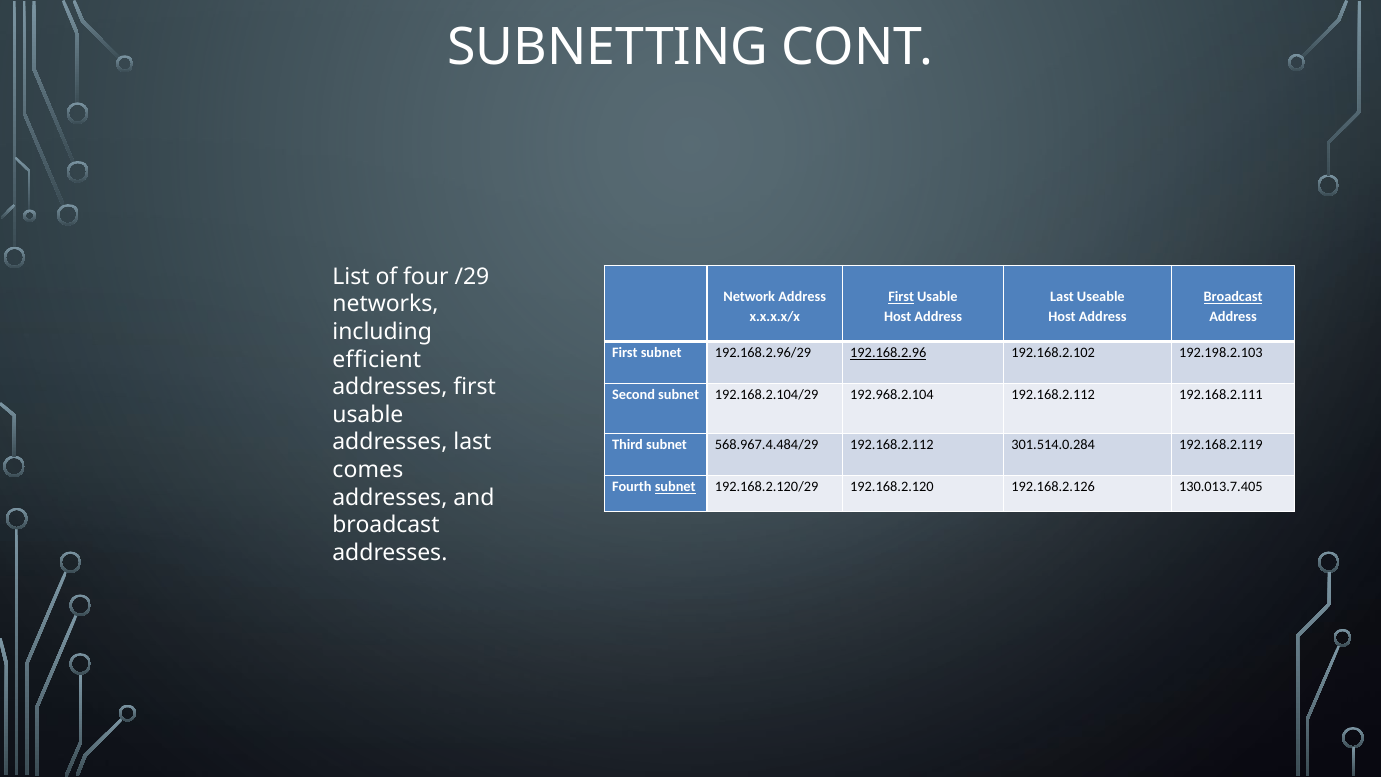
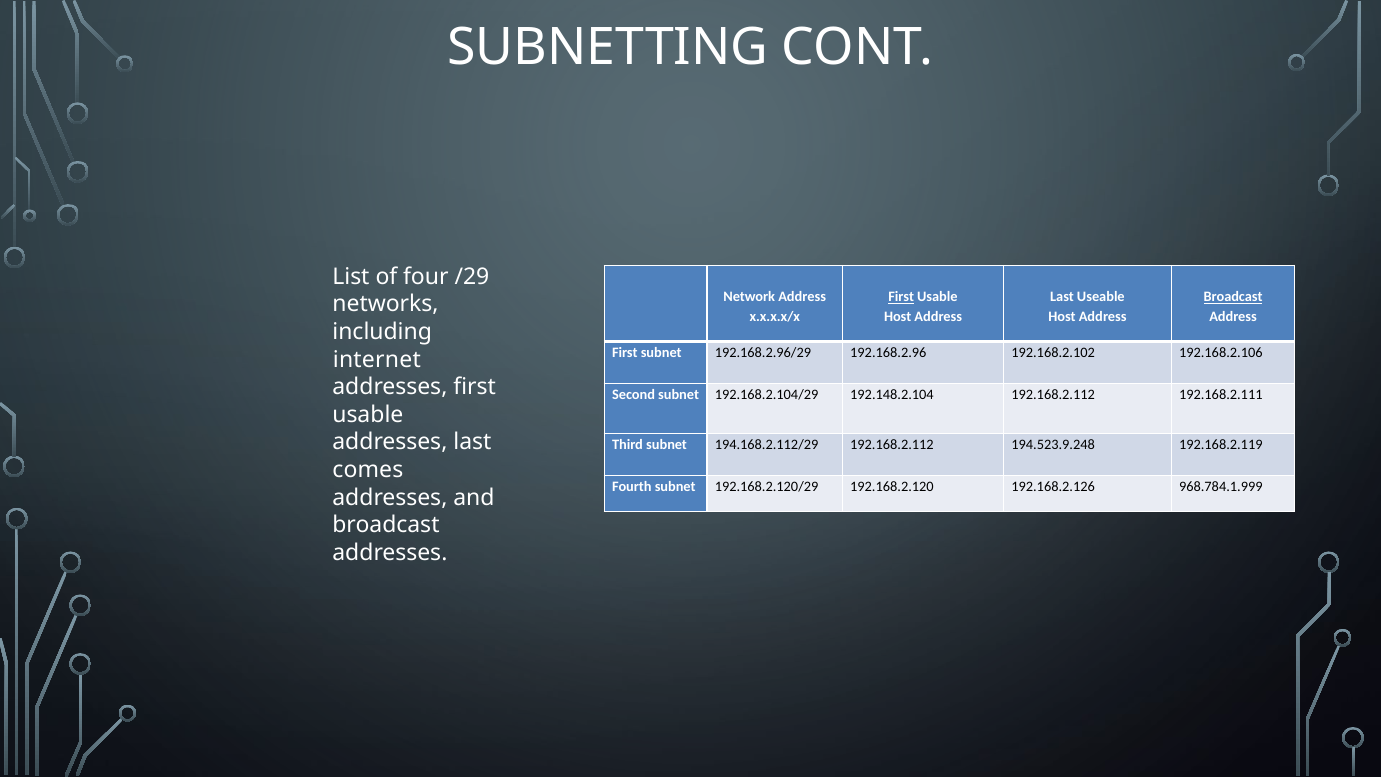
192.168.2.96 underline: present -> none
192.198.2.103: 192.198.2.103 -> 192.168.2.106
efficient: efficient -> internet
192.968.2.104: 192.968.2.104 -> 192.148.2.104
568.967.4.484/29: 568.967.4.484/29 -> 194.168.2.112/29
301.514.0.284: 301.514.0.284 -> 194.523.9.248
subnet at (675, 487) underline: present -> none
130.013.7.405: 130.013.7.405 -> 968.784.1.999
